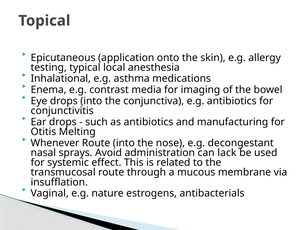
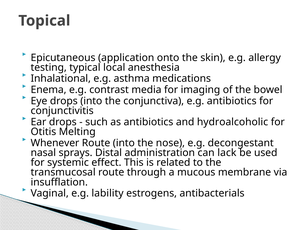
manufacturing: manufacturing -> hydroalcoholic
Avoid: Avoid -> Distal
nature: nature -> lability
